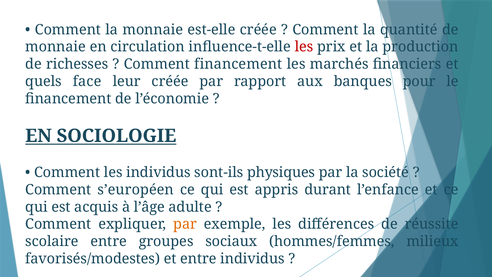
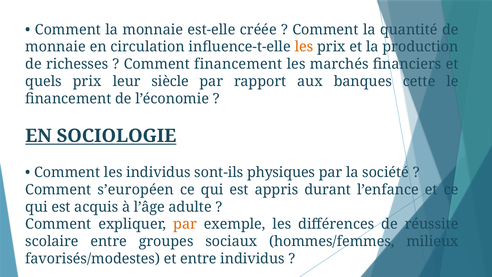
les at (304, 47) colour: red -> orange
quels face: face -> prix
leur créée: créée -> siècle
pour: pour -> cette
